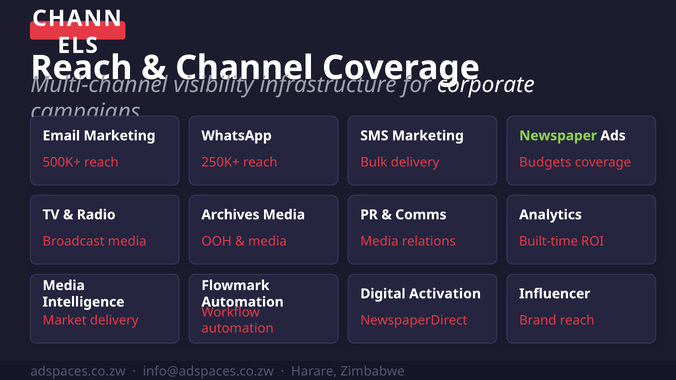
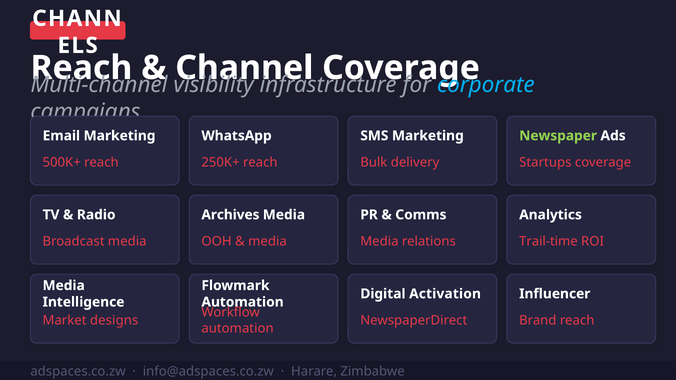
corporate colour: white -> light blue
Budgets: Budgets -> Startups
Built-time: Built-time -> Trail-time
Market delivery: delivery -> designs
